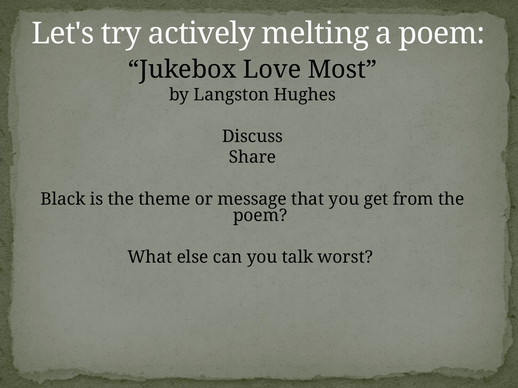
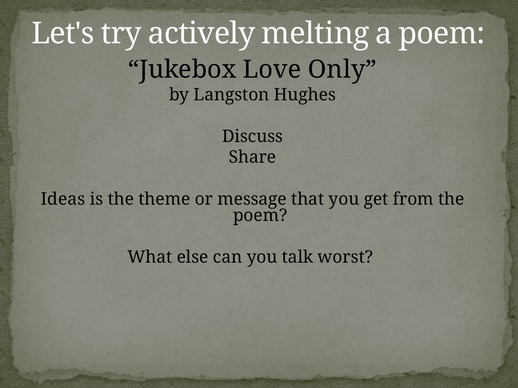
Most: Most -> Only
Black: Black -> Ideas
